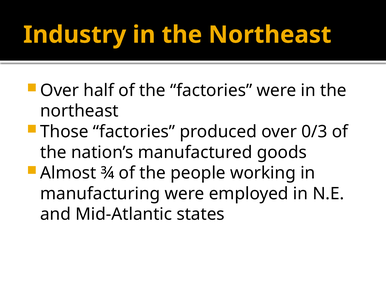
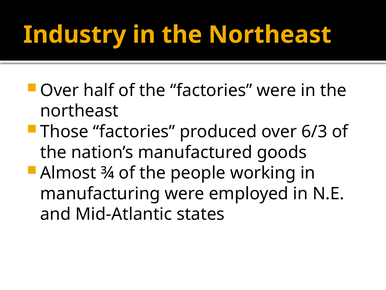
0/3: 0/3 -> 6/3
